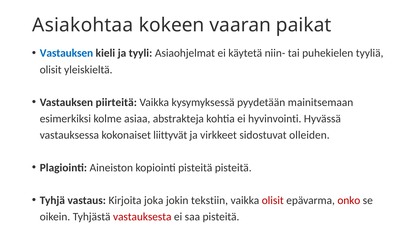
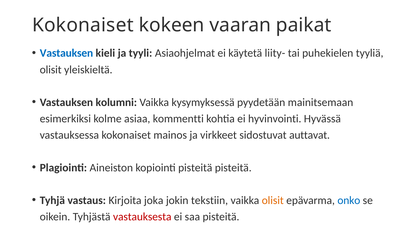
Asiakohtaa at (83, 25): Asiakohtaa -> Kokonaiset
niin-: niin- -> liity-
piirteitä: piirteitä -> kolumni
abstrakteja: abstrakteja -> kommentti
liittyvät: liittyvät -> mainos
olleiden: olleiden -> auttavat
olisit at (273, 200) colour: red -> orange
onko colour: red -> blue
